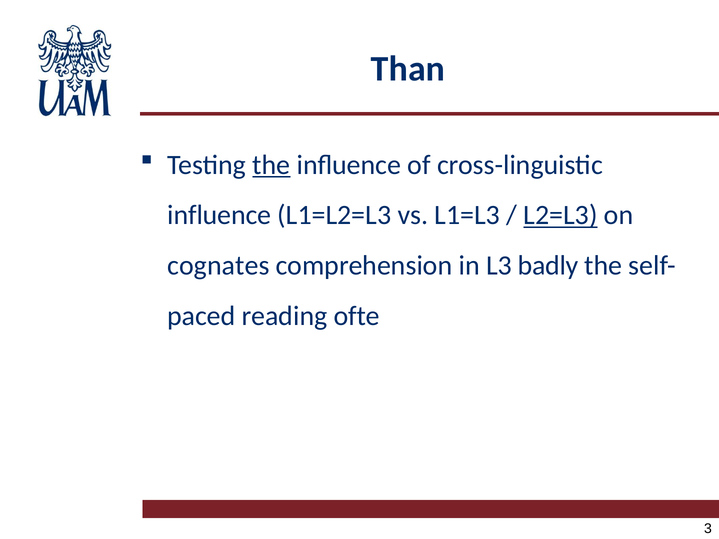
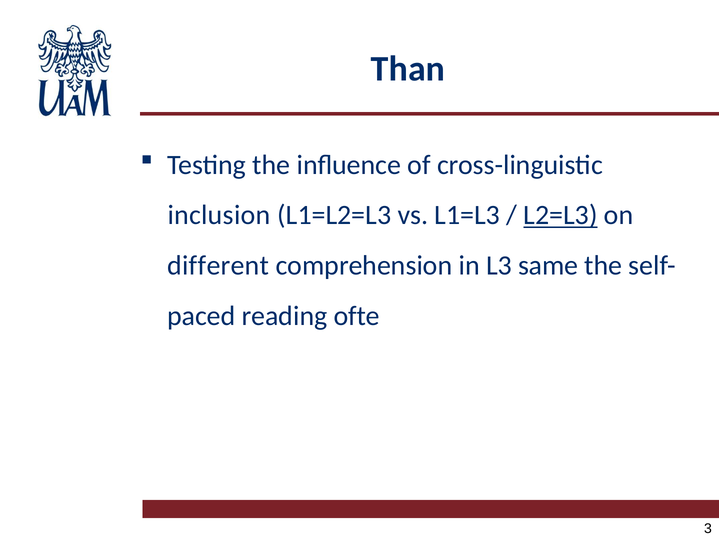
the at (271, 165) underline: present -> none
influence at (219, 215): influence -> inclusion
cognates: cognates -> different
badly: badly -> same
